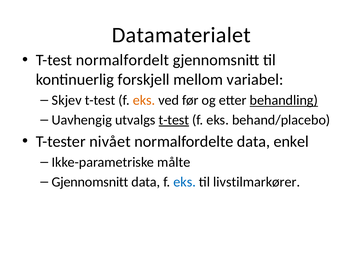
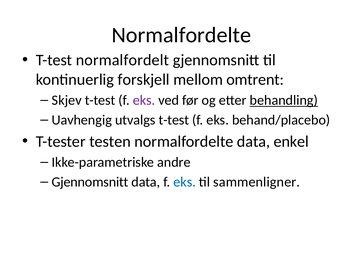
Datamaterialet at (181, 35): Datamaterialet -> Normalfordelte
variabel: variabel -> omtrent
eks at (144, 100) colour: orange -> purple
t-test at (174, 120) underline: present -> none
nivået: nivået -> testen
målte: målte -> andre
livstilmarkører: livstilmarkører -> sammenligner
